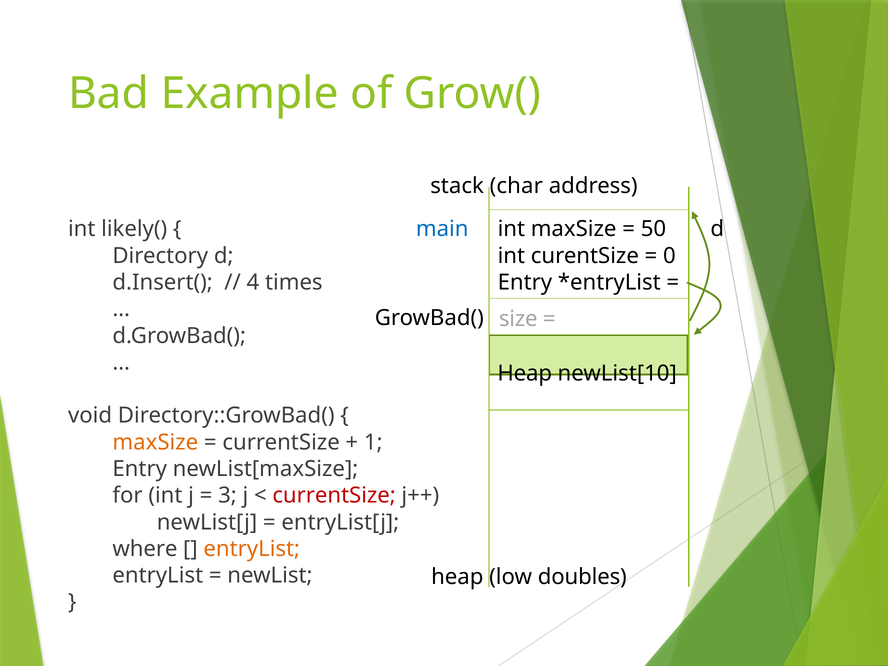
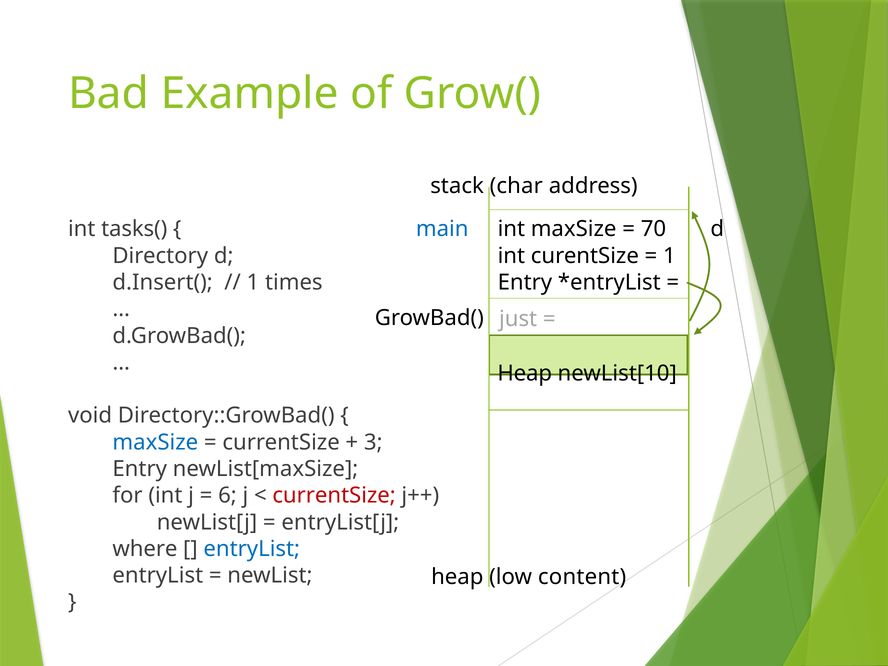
likely(: likely( -> tasks(
50: 50 -> 70
0 at (669, 256): 0 -> 1
4 at (253, 282): 4 -> 1
size: size -> just
maxSize at (155, 442) colour: orange -> blue
1: 1 -> 3
3: 3 -> 6
entryList at (252, 549) colour: orange -> blue
doubles: doubles -> content
